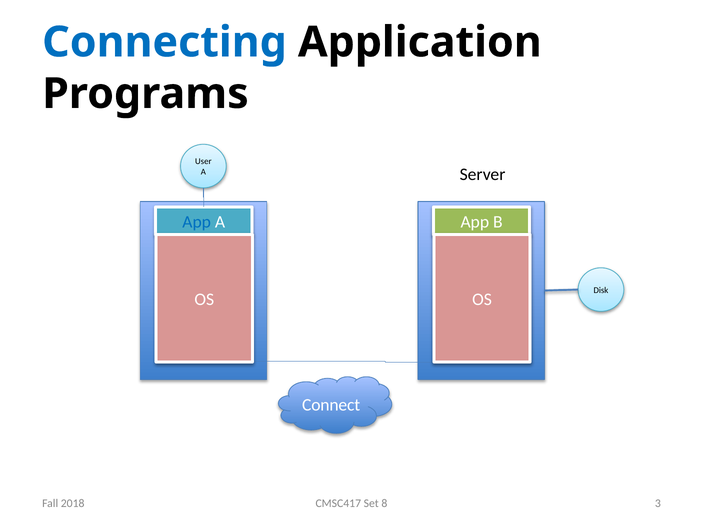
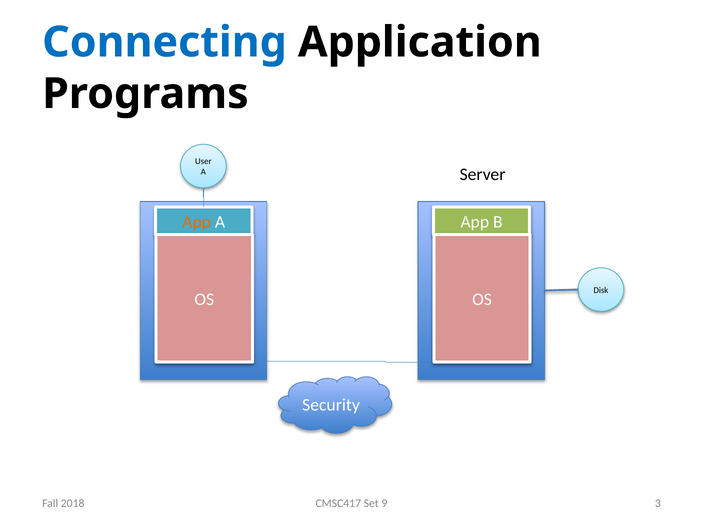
App at (197, 222) colour: blue -> orange
Connect: Connect -> Security
8: 8 -> 9
